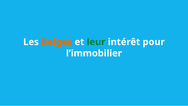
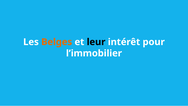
leur colour: green -> black
